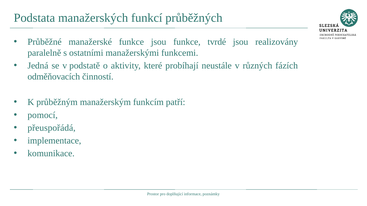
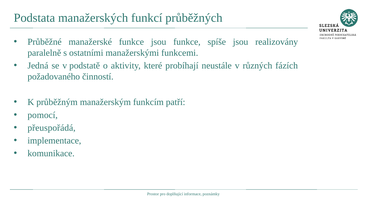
tvrdé: tvrdé -> spíše
odměňovacích: odměňovacích -> požadovaného
